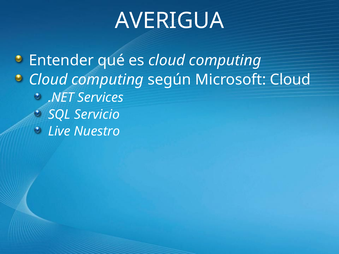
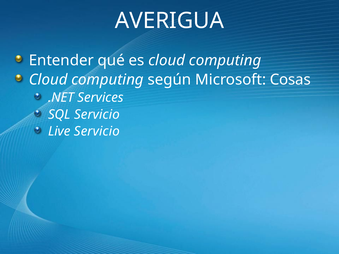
Microsoft Cloud: Cloud -> Cosas
Live Nuestro: Nuestro -> Servicio
